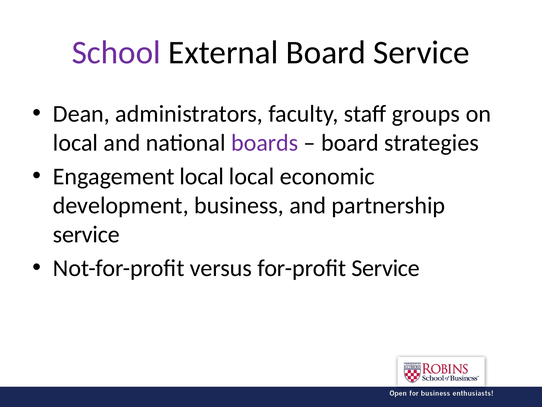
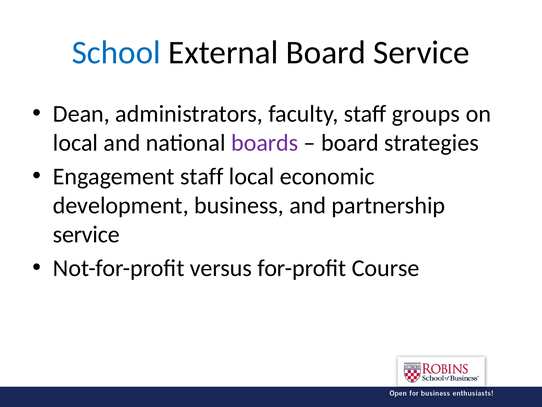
School colour: purple -> blue
Engagement local: local -> staff
for-profit Service: Service -> Course
